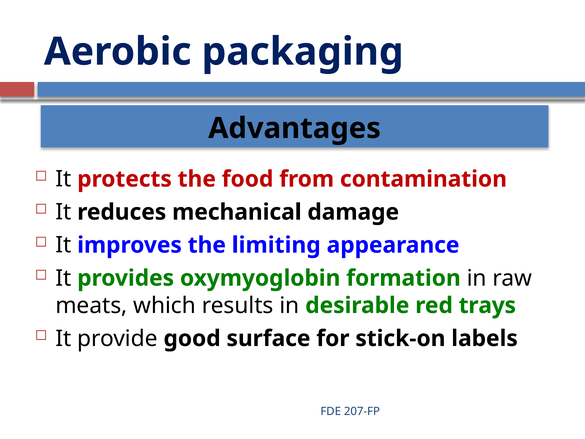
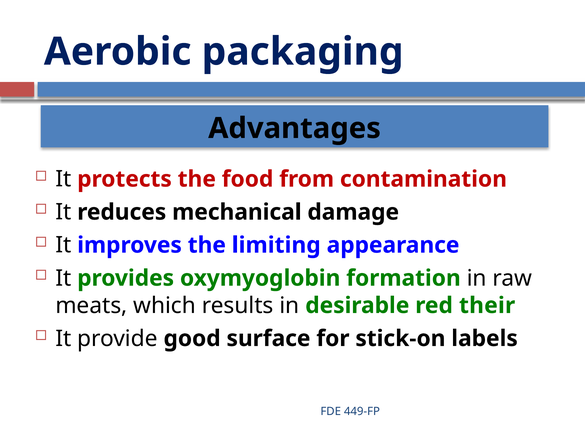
trays: trays -> their
207-FP: 207-FP -> 449-FP
